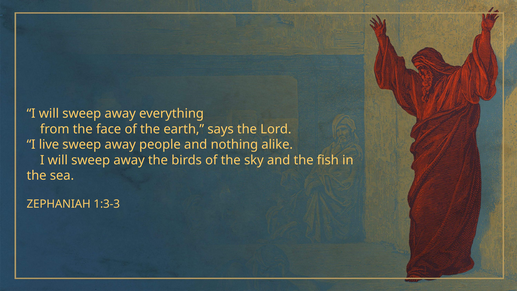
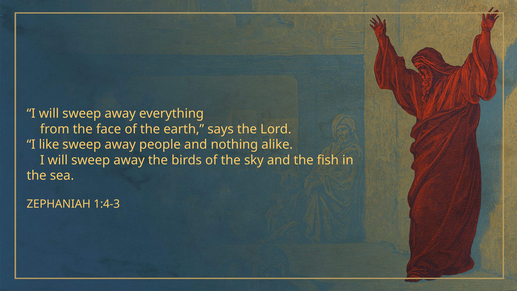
live: live -> like
1:3-3: 1:3-3 -> 1:4-3
